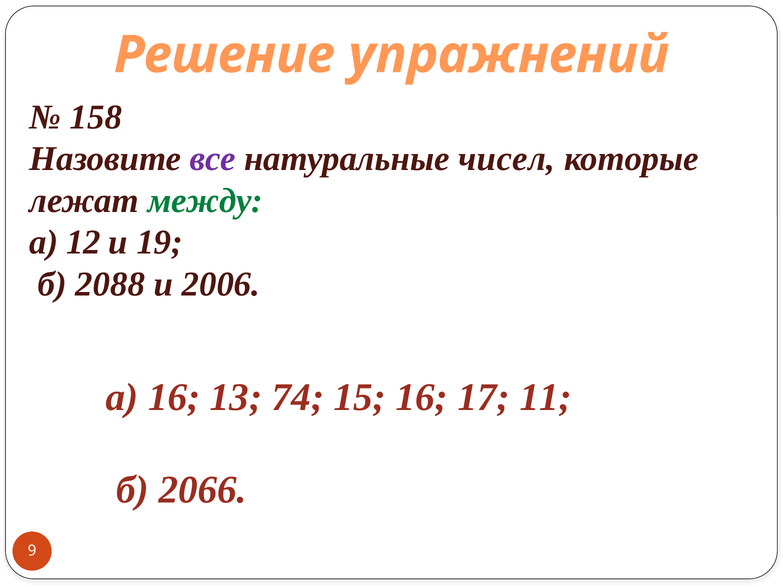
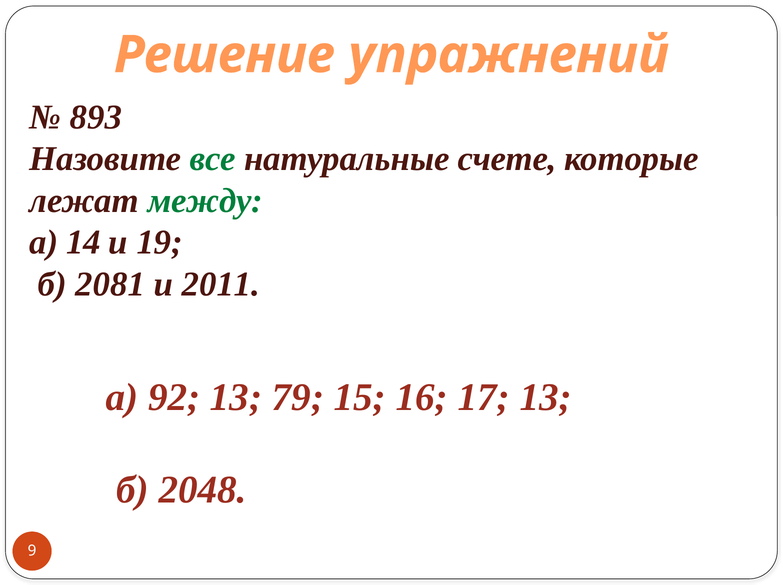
158: 158 -> 893
все colour: purple -> green
чисел: чисел -> счете
12: 12 -> 14
2088: 2088 -> 2081
2006: 2006 -> 2011
a 16: 16 -> 92
74: 74 -> 79
17 11: 11 -> 13
2066: 2066 -> 2048
